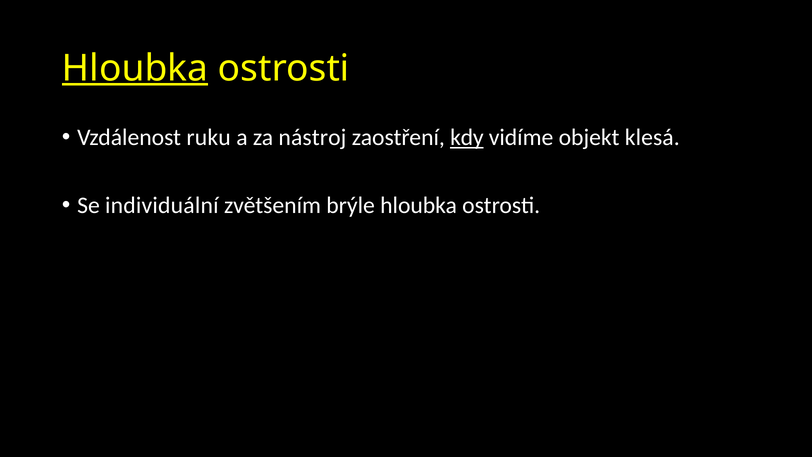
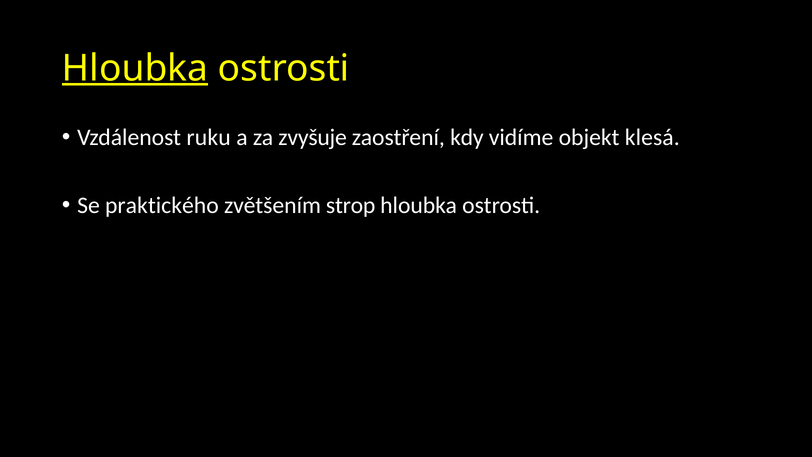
nástroj: nástroj -> zvyšuje
kdy underline: present -> none
individuální: individuální -> praktického
brýle: brýle -> strop
